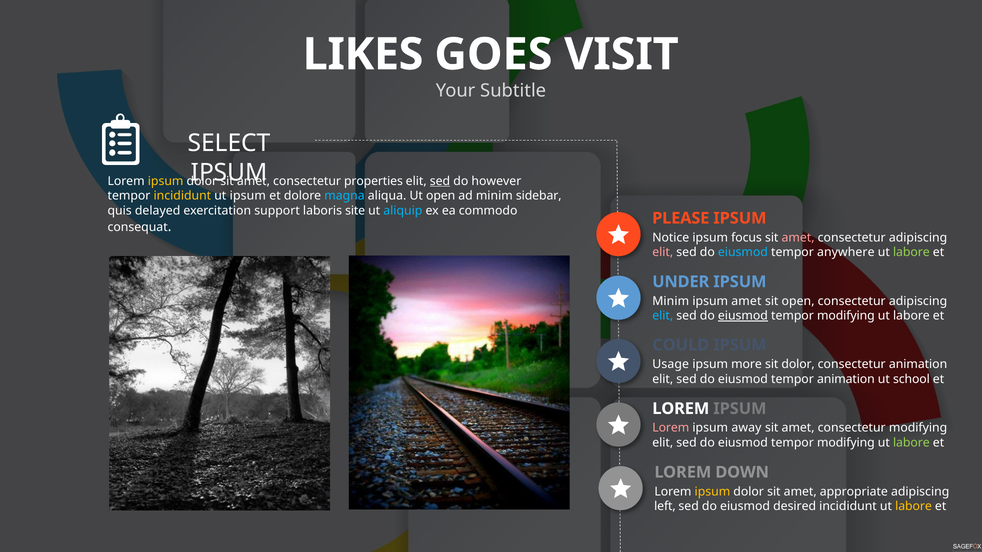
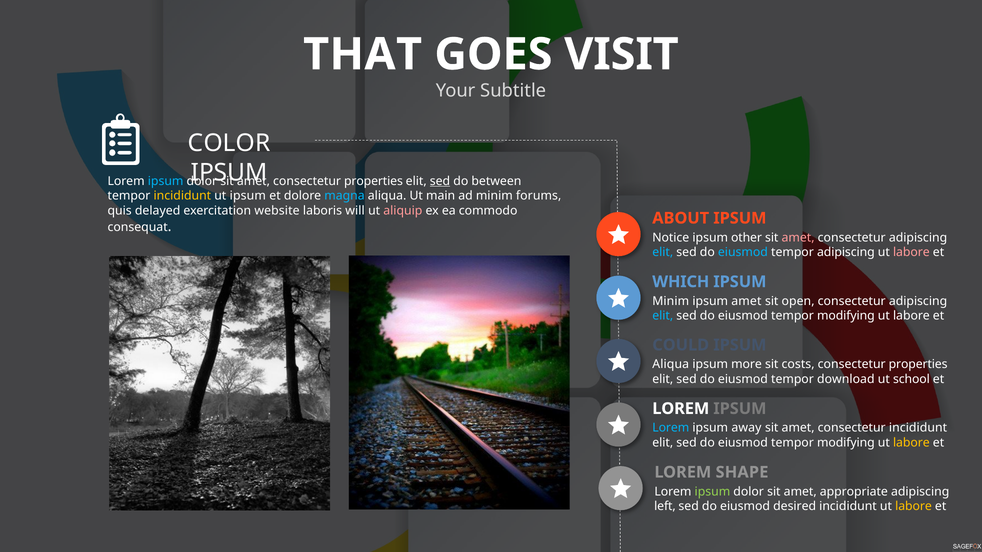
LIKES: LIKES -> THAT
SELECT: SELECT -> COLOR
ipsum at (166, 181) colour: yellow -> light blue
however: however -> between
Ut open: open -> main
sidebar: sidebar -> forums
support: support -> website
site: site -> will
aliquip colour: light blue -> pink
PLEASE: PLEASE -> ABOUT
focus: focus -> other
elit at (663, 252) colour: pink -> light blue
tempor anywhere: anywhere -> adipiscing
labore at (911, 252) colour: light green -> pink
UNDER: UNDER -> WHICH
eiusmod at (743, 316) underline: present -> none
Usage at (671, 365): Usage -> Aliqua
sit dolor: dolor -> costs
animation at (918, 365): animation -> properties
tempor animation: animation -> download
Lorem at (671, 428) colour: pink -> light blue
consectetur modifying: modifying -> incididunt
labore at (911, 443) colour: light green -> yellow
DOWN: DOWN -> SHAPE
ipsum at (712, 492) colour: yellow -> light green
